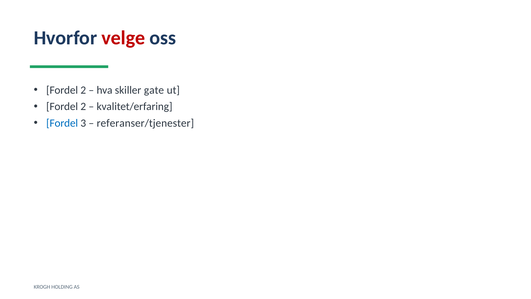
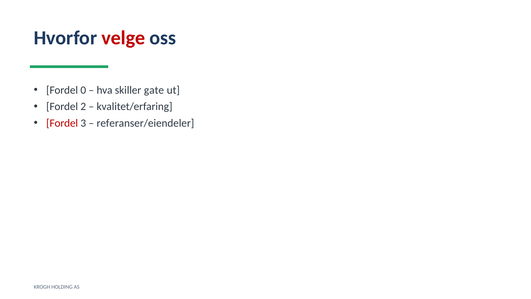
2 at (83, 90): 2 -> 0
Fordel at (62, 123) colour: blue -> red
referanser/tjenester: referanser/tjenester -> referanser/eiendeler
